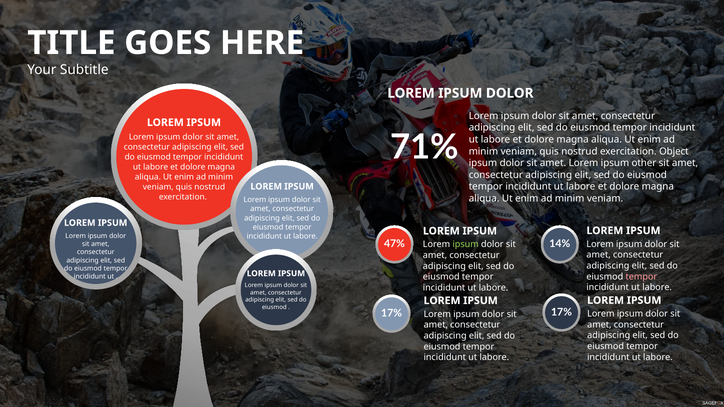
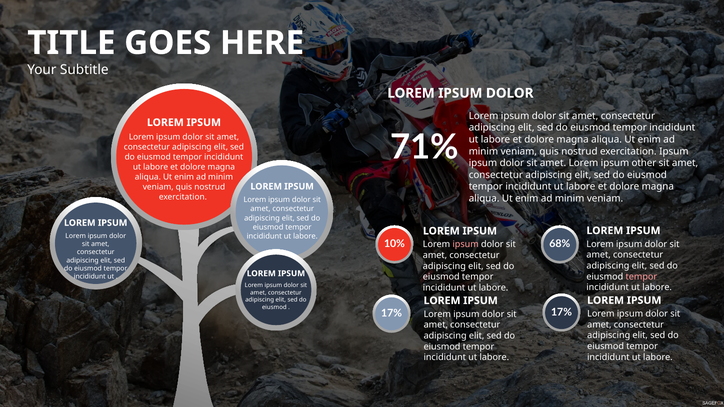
exercitation Object: Object -> Ipsum
47%: 47% -> 10%
14%: 14% -> 68%
ipsum at (466, 245) colour: light green -> pink
